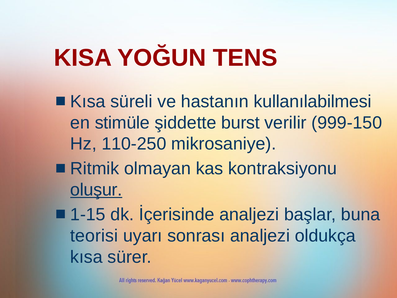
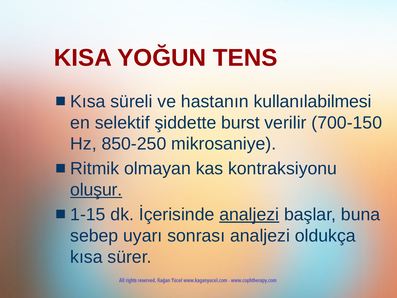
stimüle: stimüle -> selektif
999-150: 999-150 -> 700-150
110-250: 110-250 -> 850-250
analjezi at (249, 214) underline: none -> present
teorisi: teorisi -> sebep
